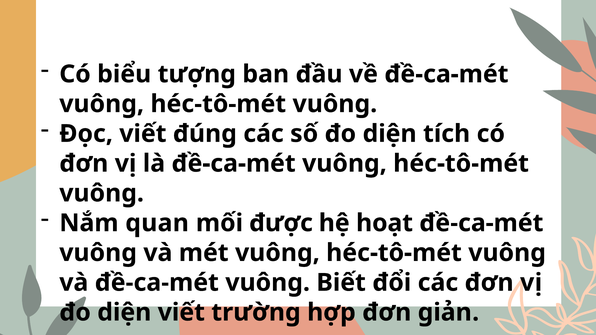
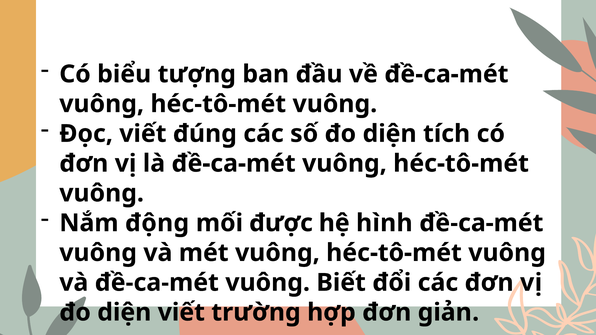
quan: quan -> động
hoạt: hoạt -> hình
